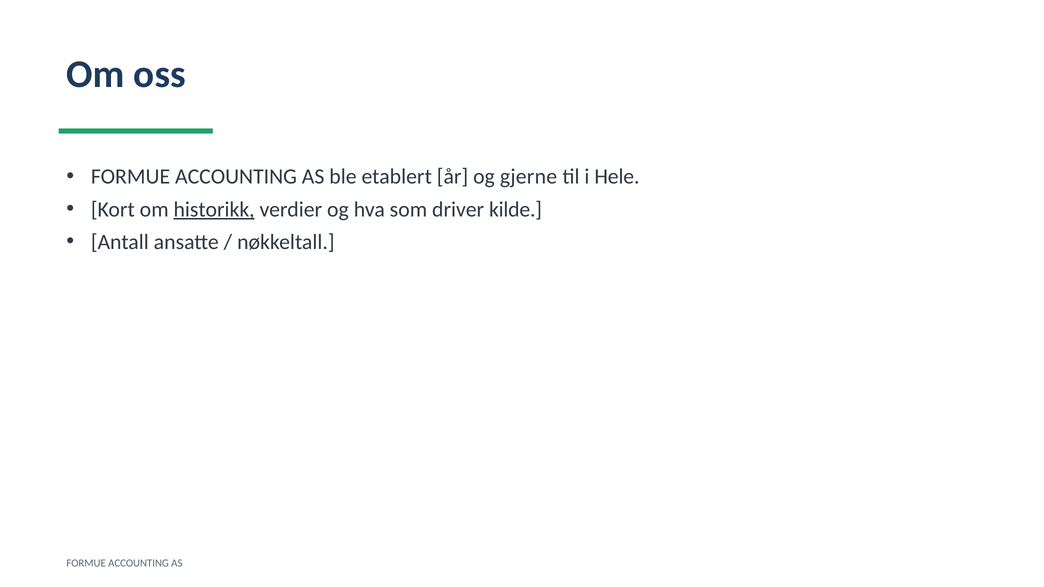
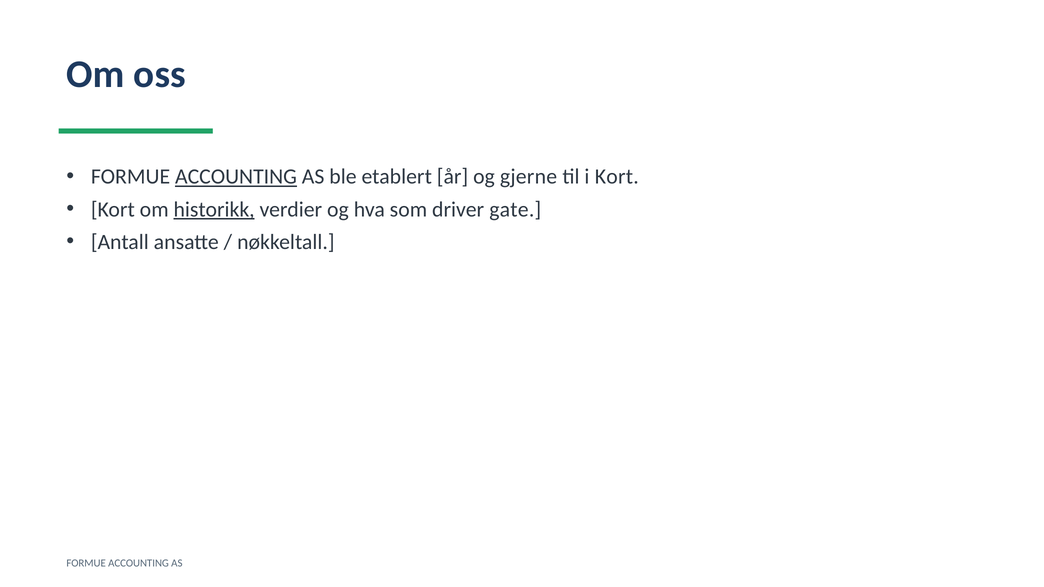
ACCOUNTING at (236, 177) underline: none -> present
i Hele: Hele -> Kort
kilde: kilde -> gate
